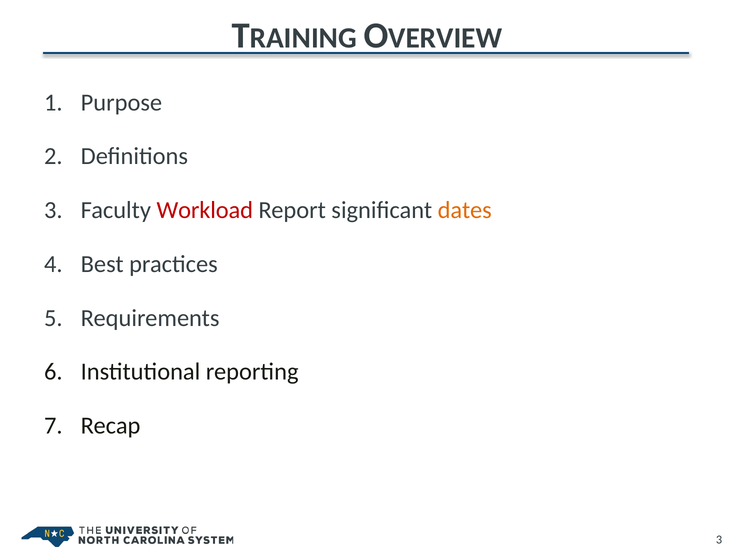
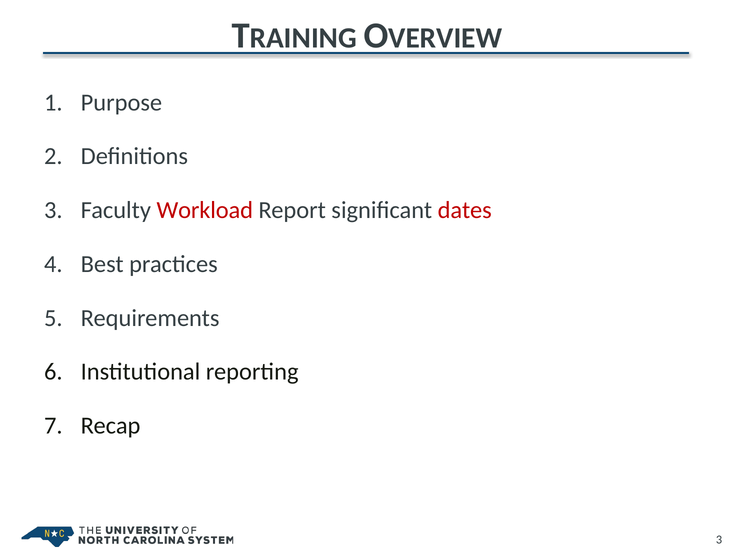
dates colour: orange -> red
